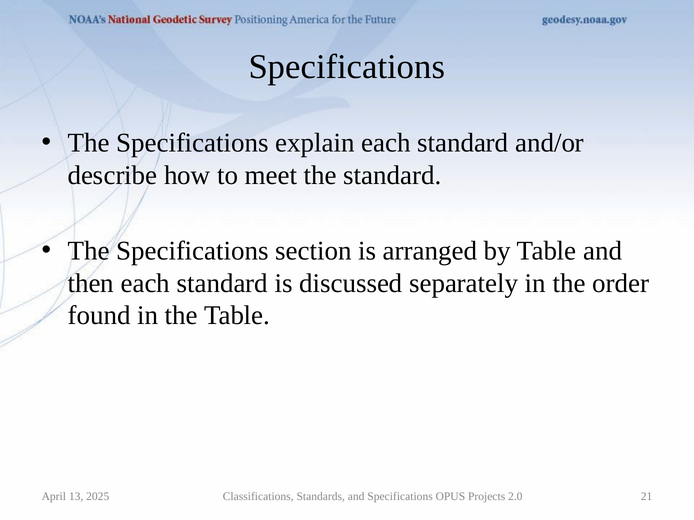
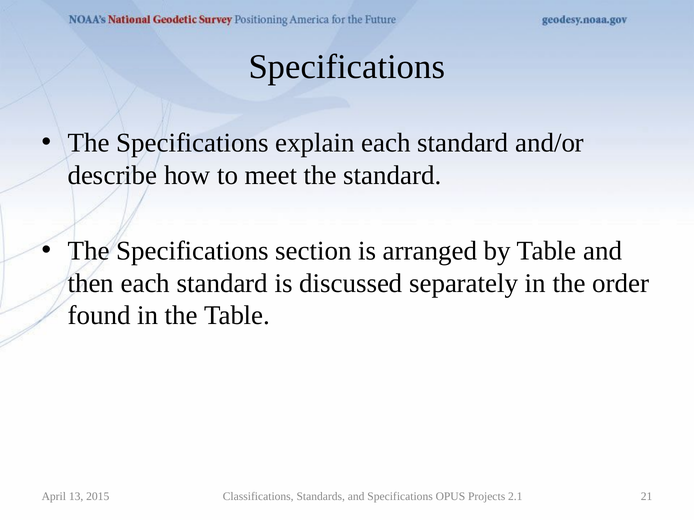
2025: 2025 -> 2015
2.0: 2.0 -> 2.1
